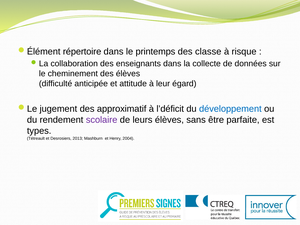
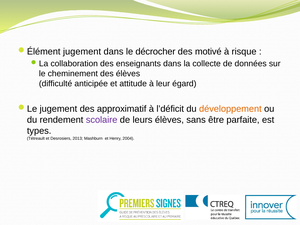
répertoire at (82, 52): répertoire -> jugement
printemps: printemps -> décrocher
classe: classe -> motivé
développement colour: blue -> orange
